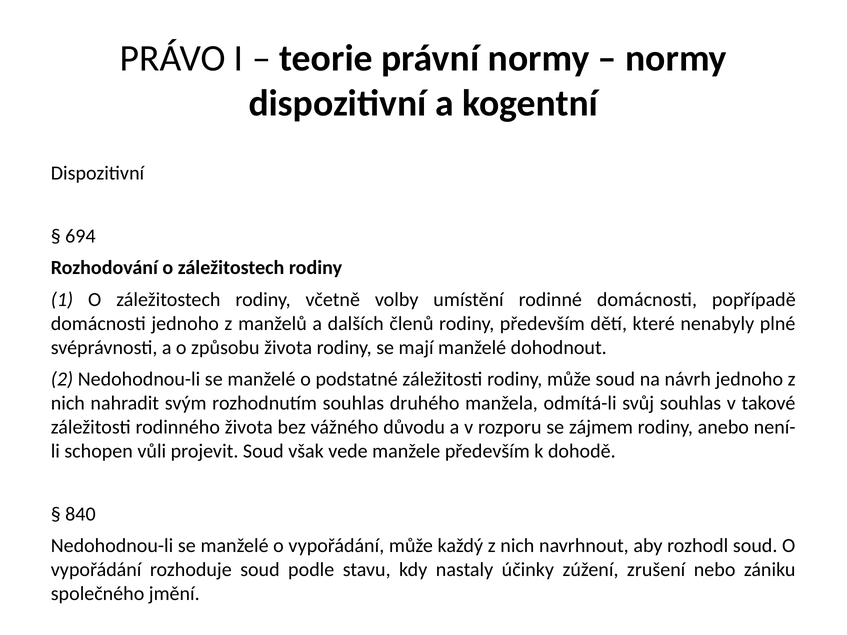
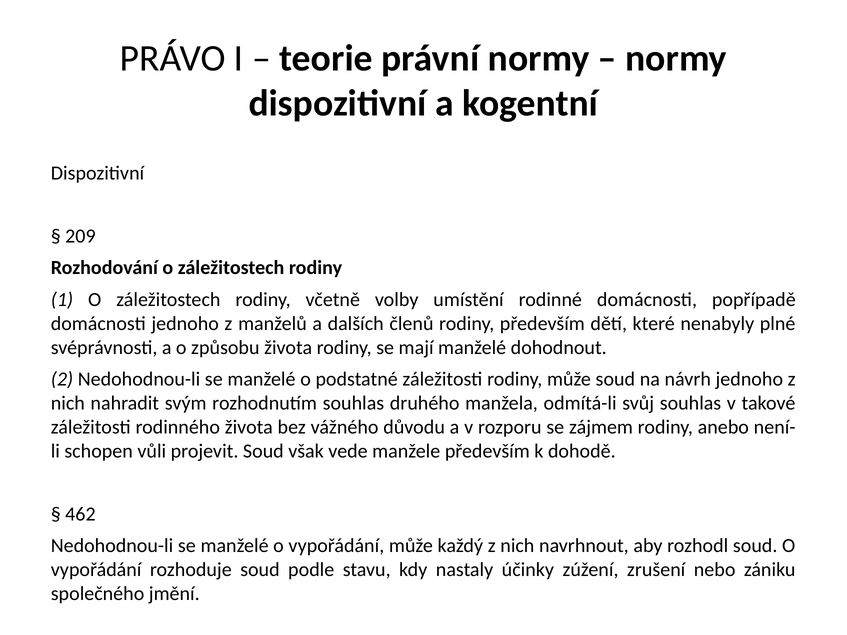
694: 694 -> 209
840: 840 -> 462
